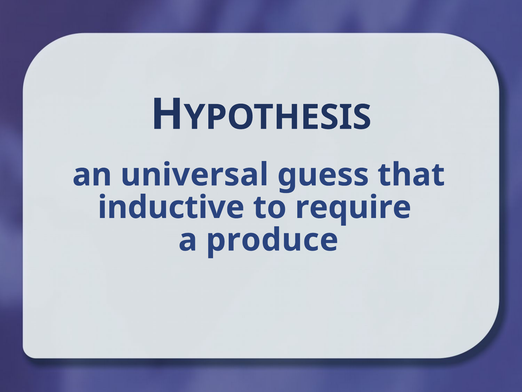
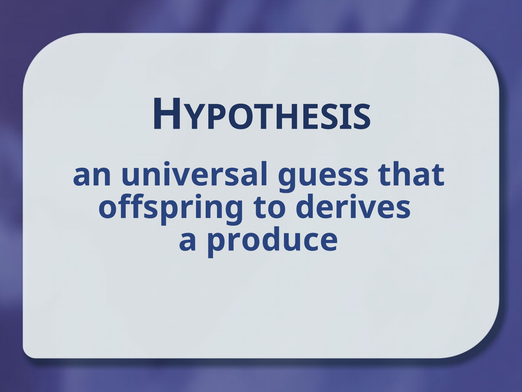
inductive: inductive -> offspring
require: require -> derives
